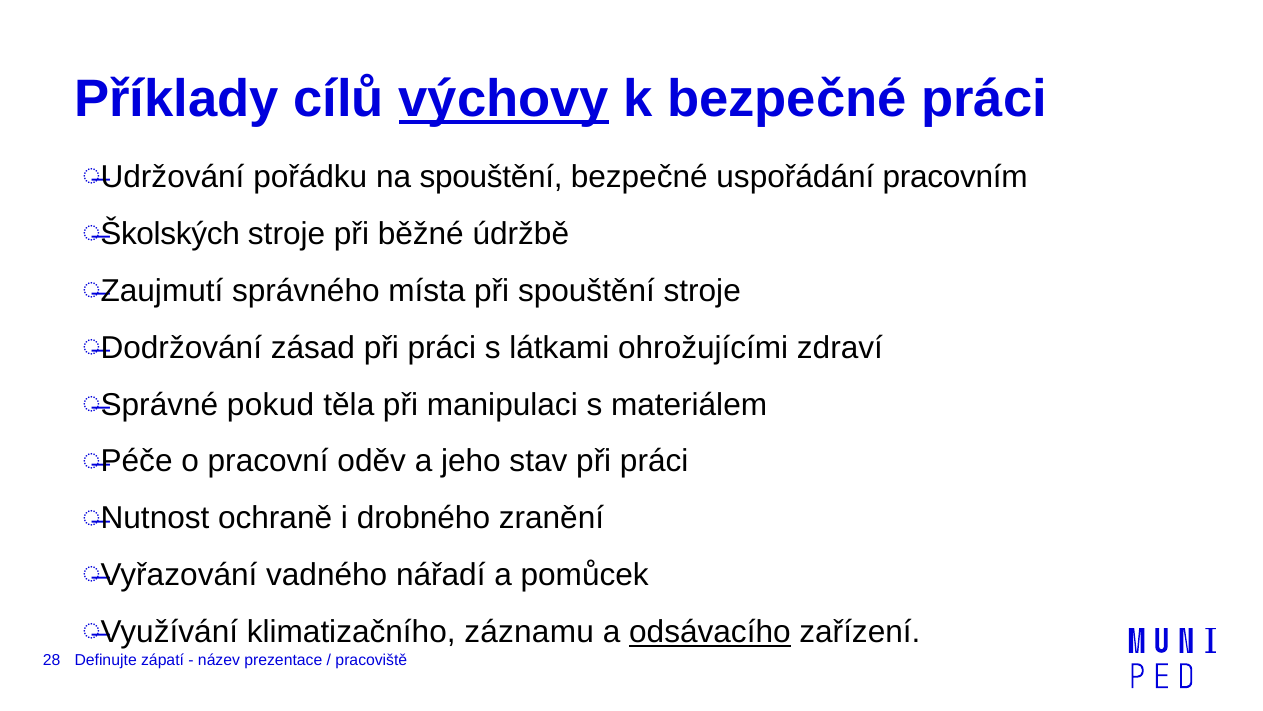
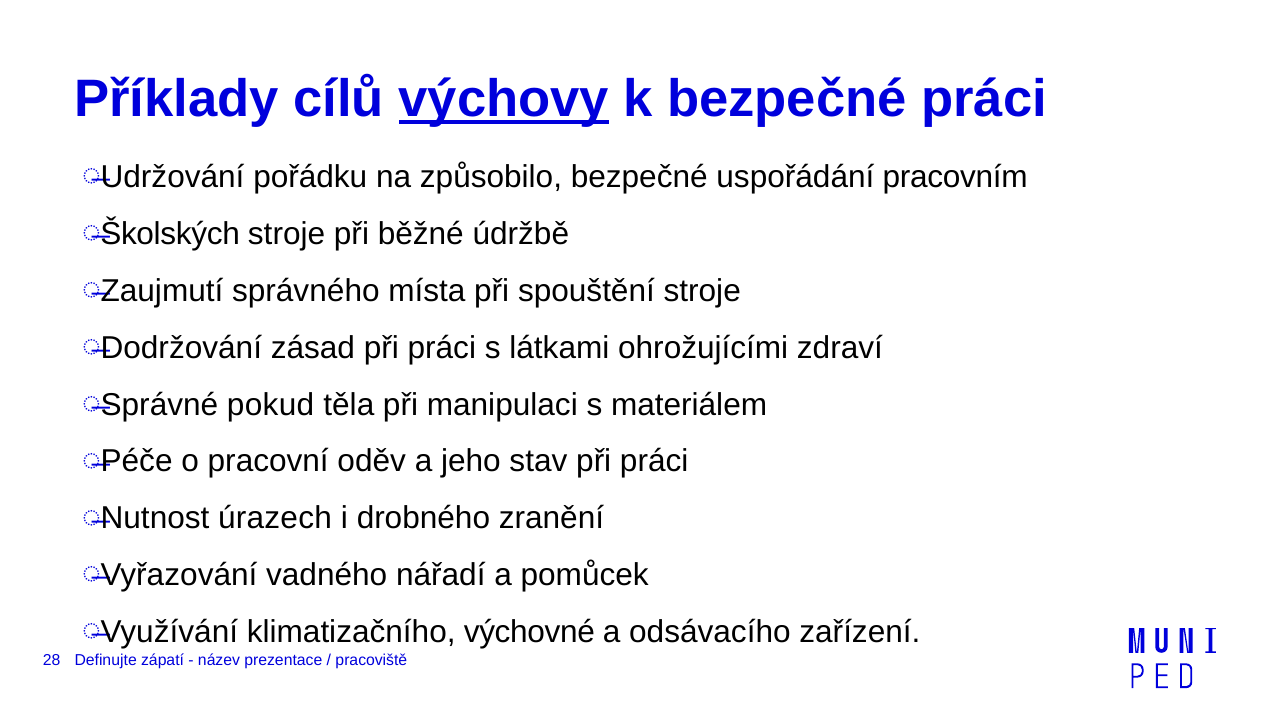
na spouštění: spouštění -> způsobilo
ochraně: ochraně -> úrazech
záznamu: záznamu -> výchovné
odsávacího underline: present -> none
